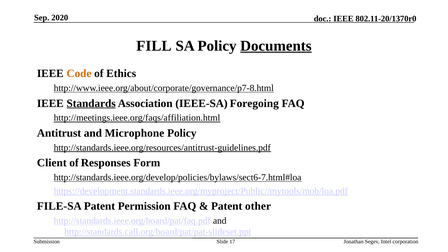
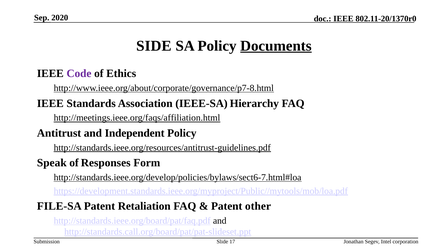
FILL: FILL -> SIDE
Code colour: orange -> purple
Standards underline: present -> none
Foregoing: Foregoing -> Hierarchy
Microphone: Microphone -> Independent
Client: Client -> Speak
Permission: Permission -> Retaliation
